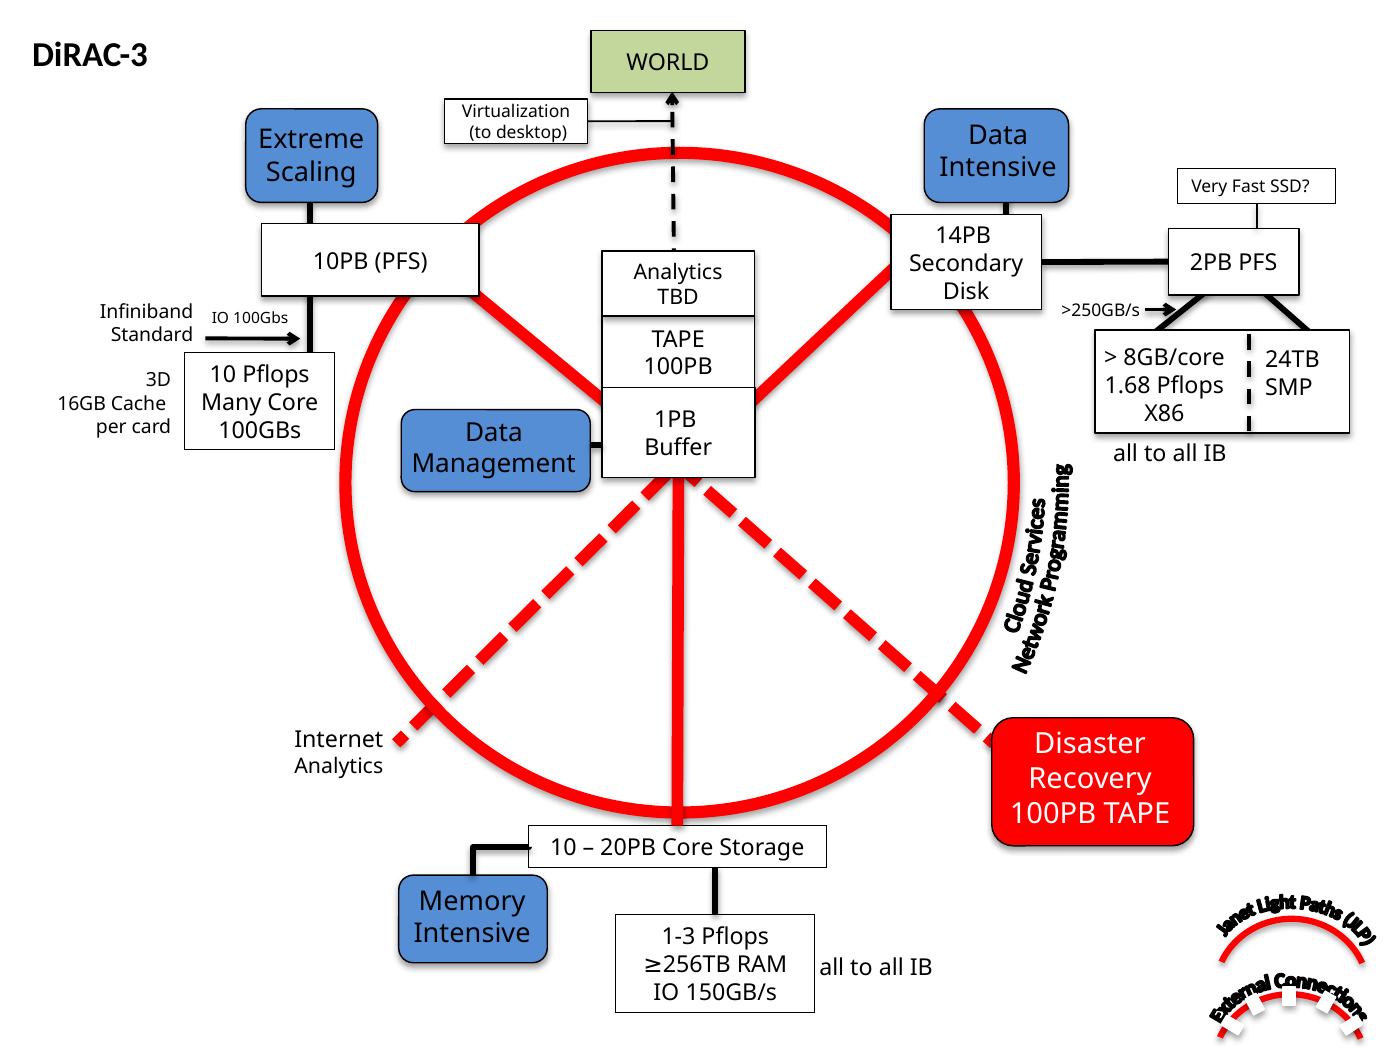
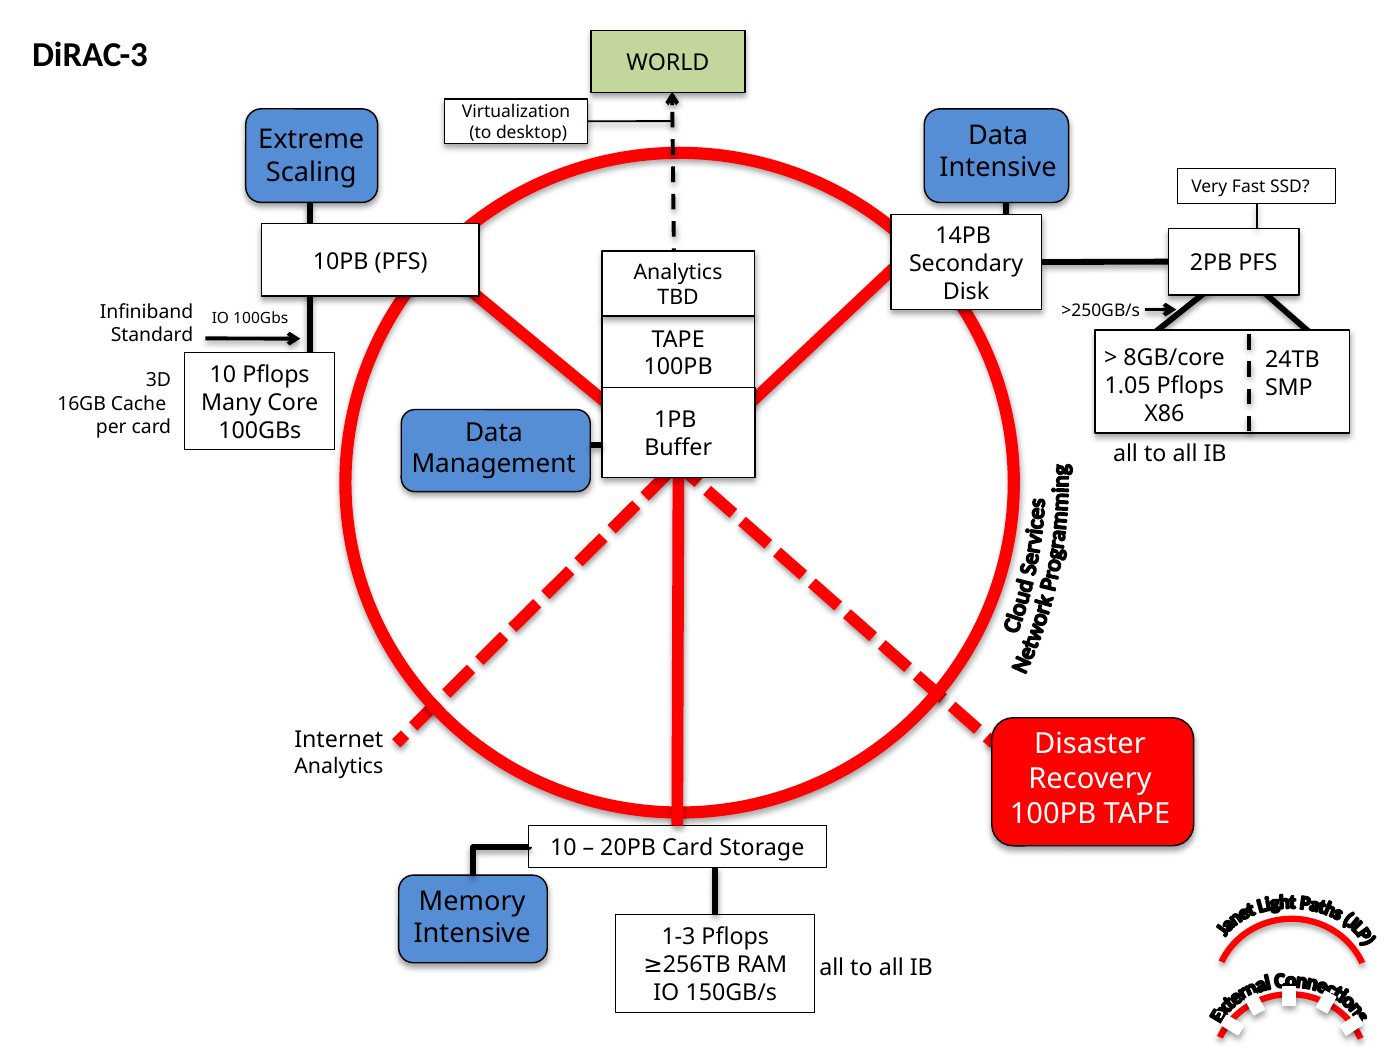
1.68: 1.68 -> 1.05
20PB Core: Core -> Card
